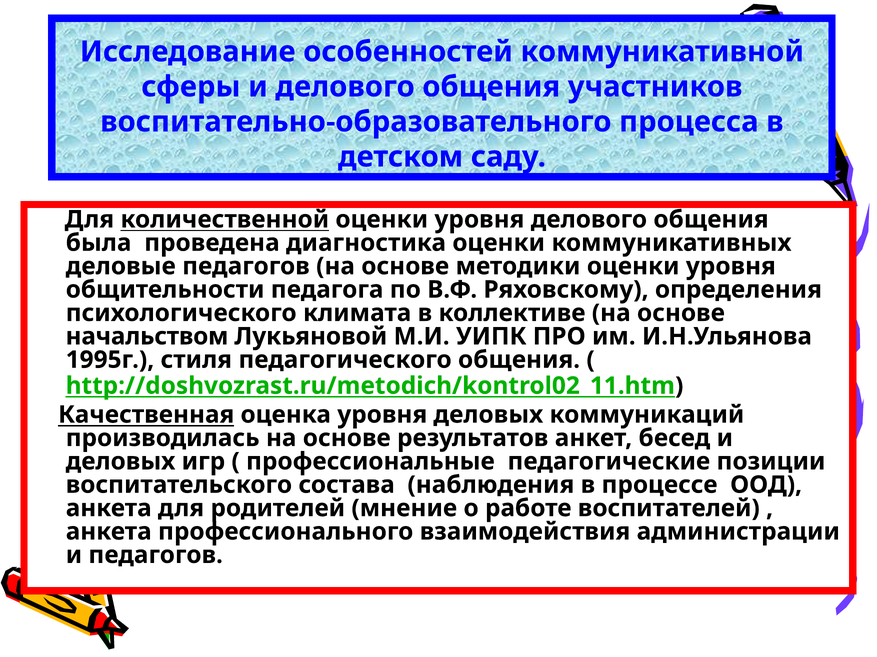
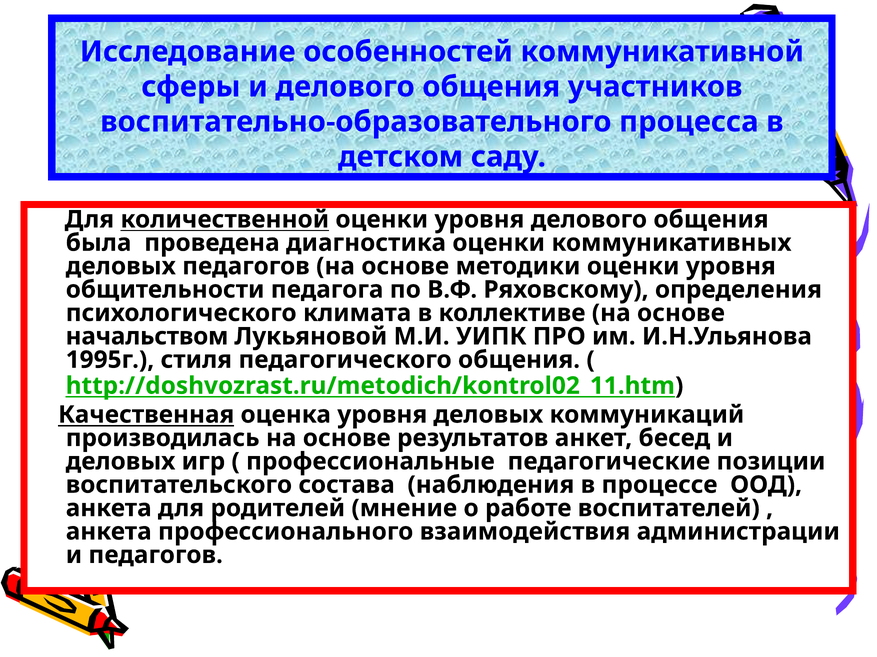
деловые at (121, 267): деловые -> деловых
